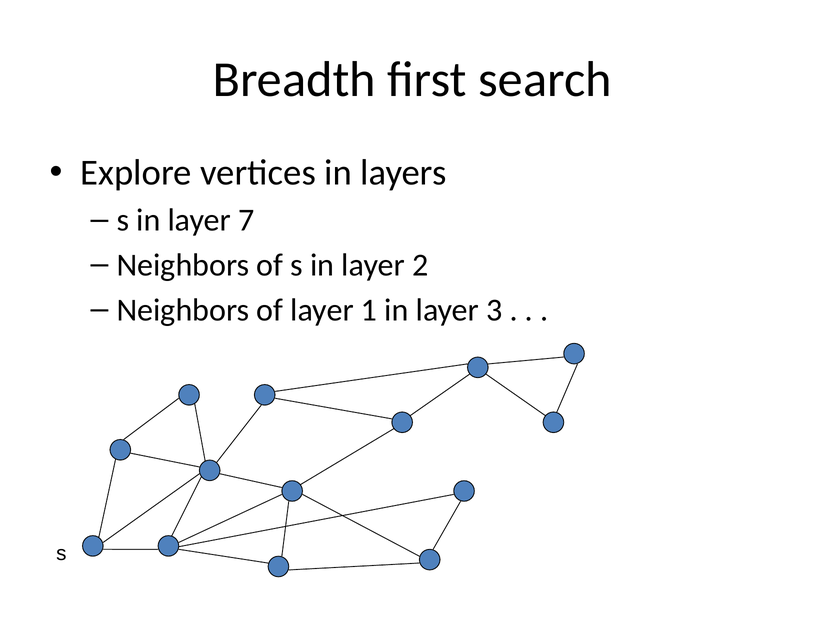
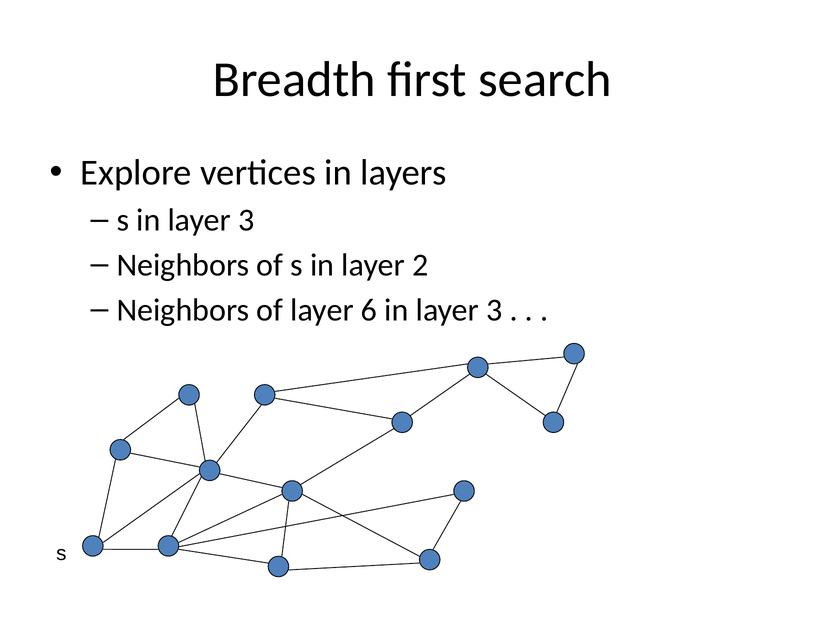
s in layer 7: 7 -> 3
1: 1 -> 6
